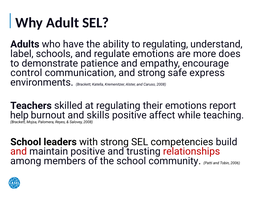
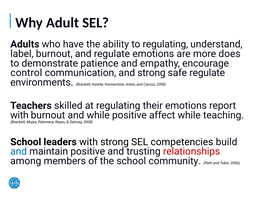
label schools: schools -> burnout
safe express: express -> regulate
help at (19, 115): help -> with
and skills: skills -> while
and at (19, 151) colour: red -> blue
